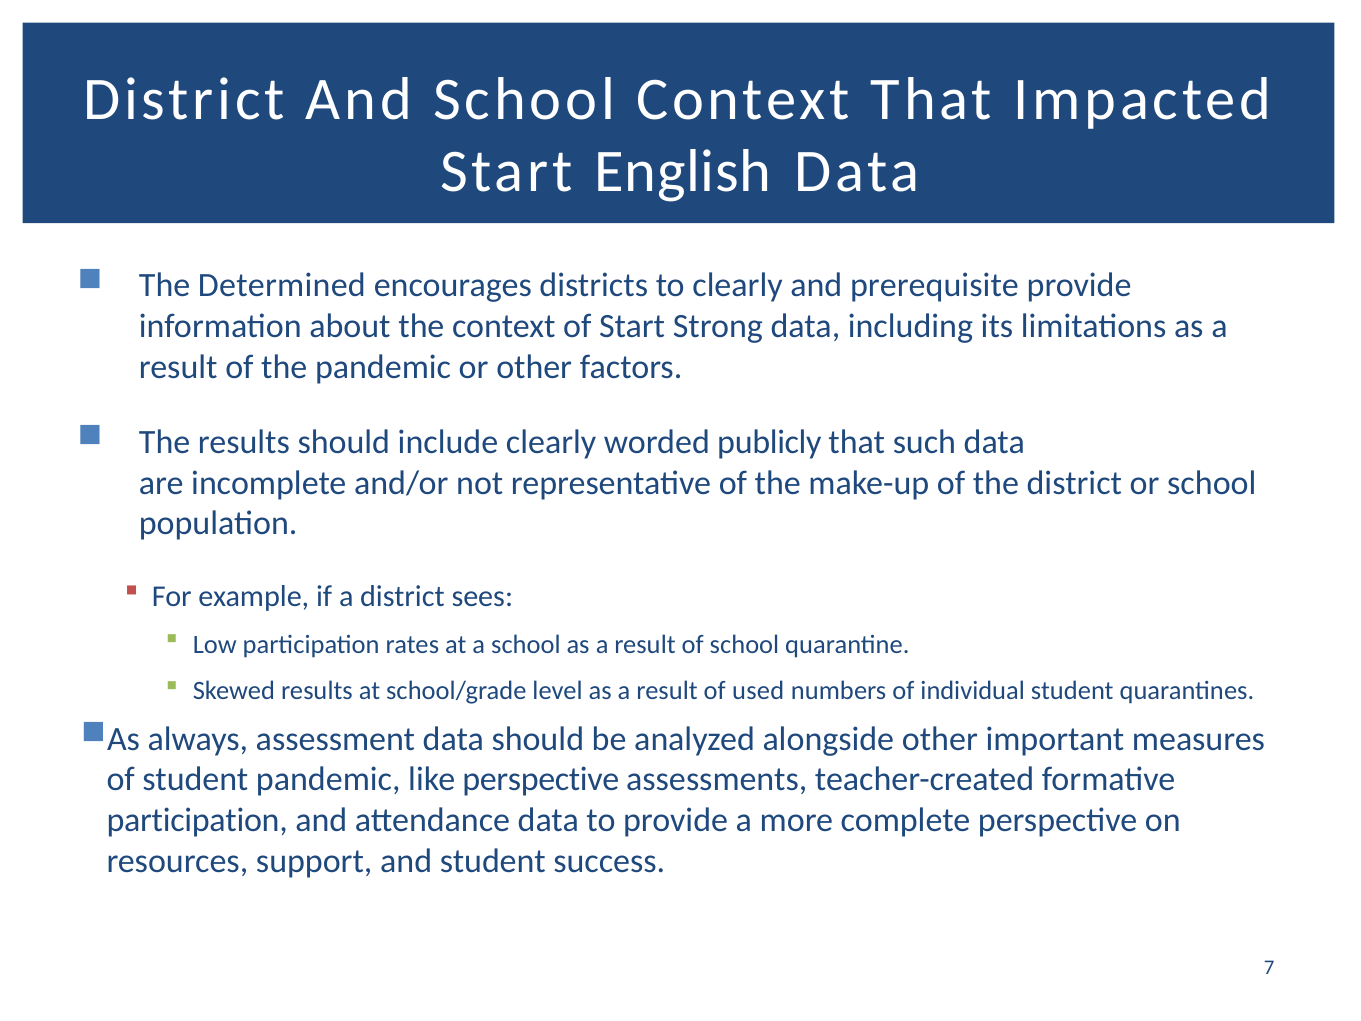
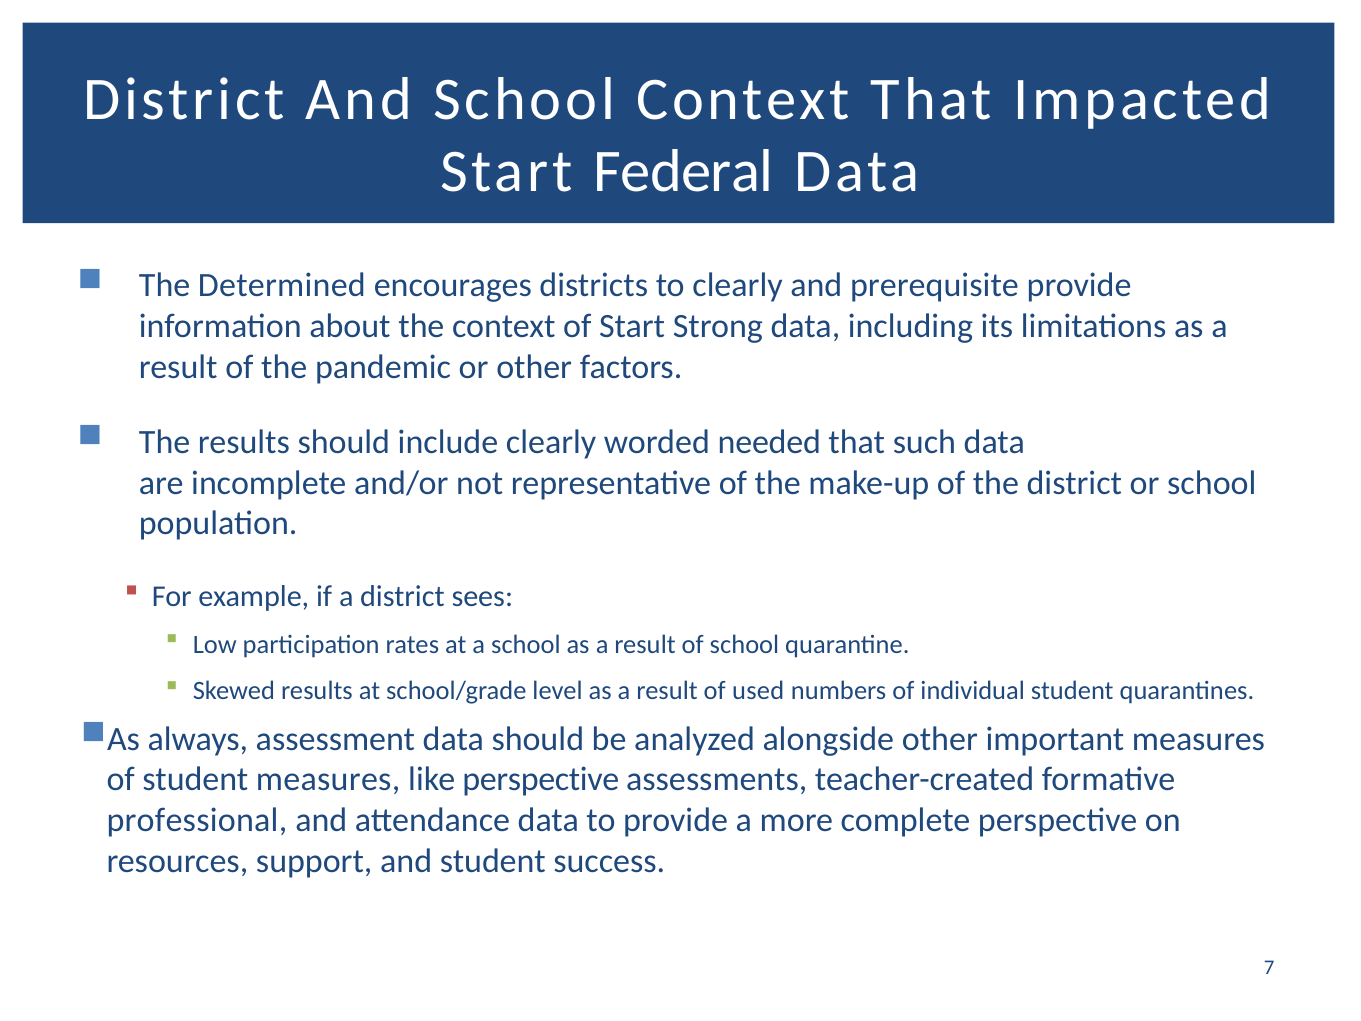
English: English -> Federal
publicly: publicly -> needed
student pandemic: pandemic -> measures
participation at (197, 820): participation -> professional
